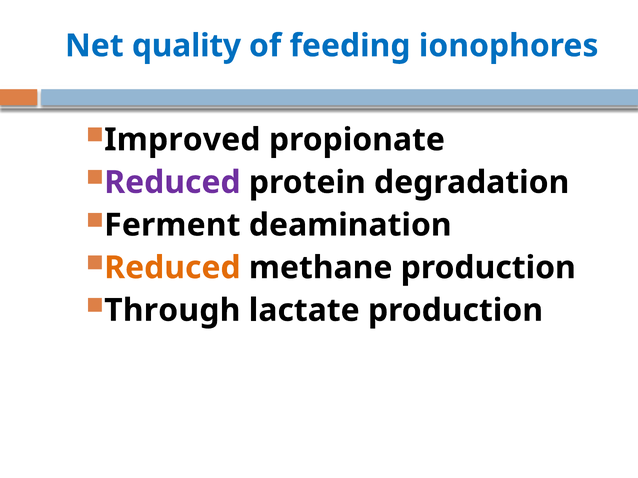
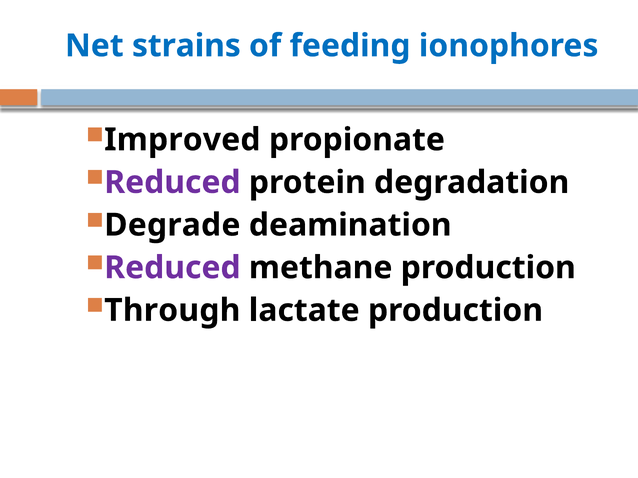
quality: quality -> strains
Ferment: Ferment -> Degrade
Reduced at (172, 268) colour: orange -> purple
